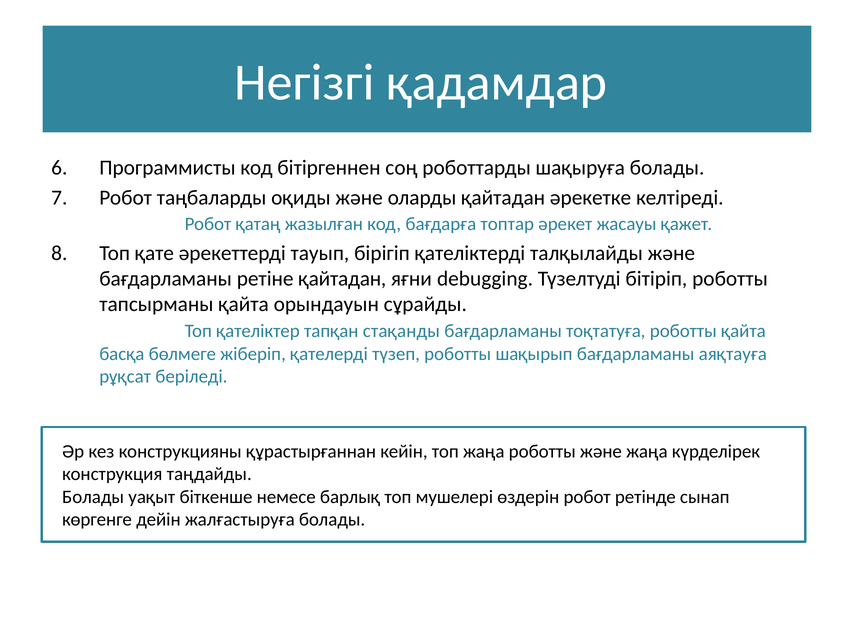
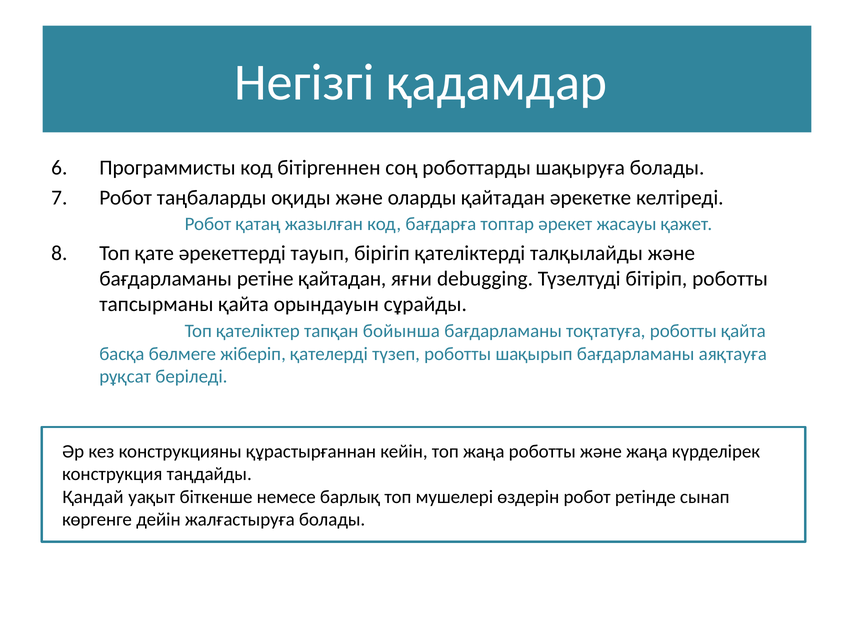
стақанды: стақанды -> бойынша
Болады at (93, 497): Болады -> Қандай
